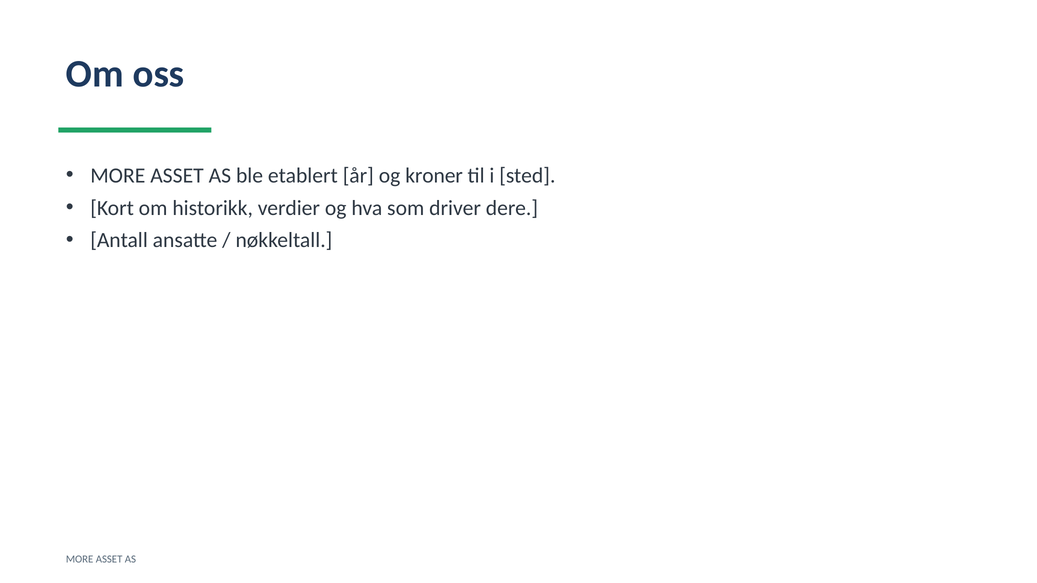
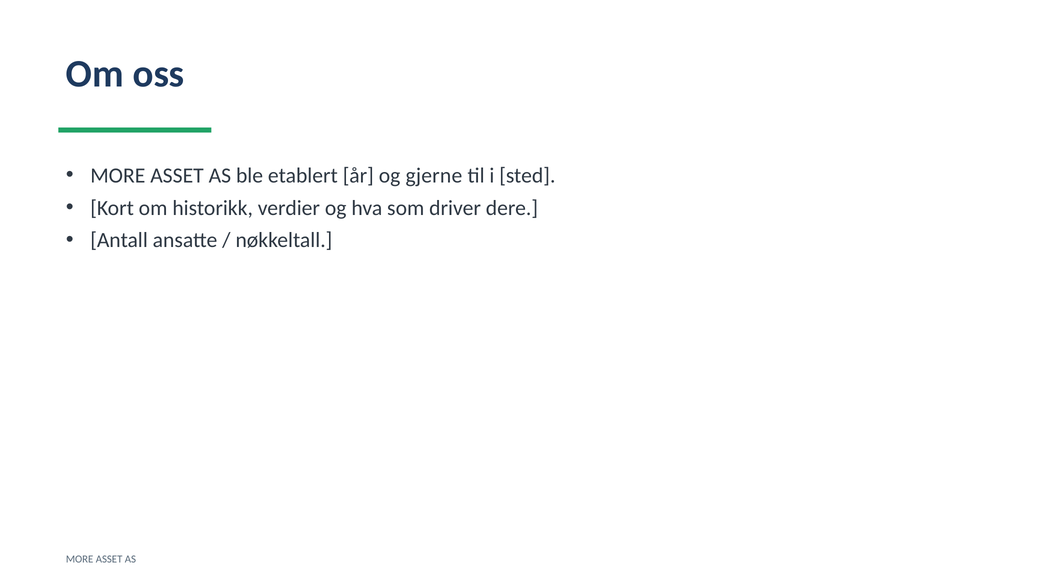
kroner: kroner -> gjerne
